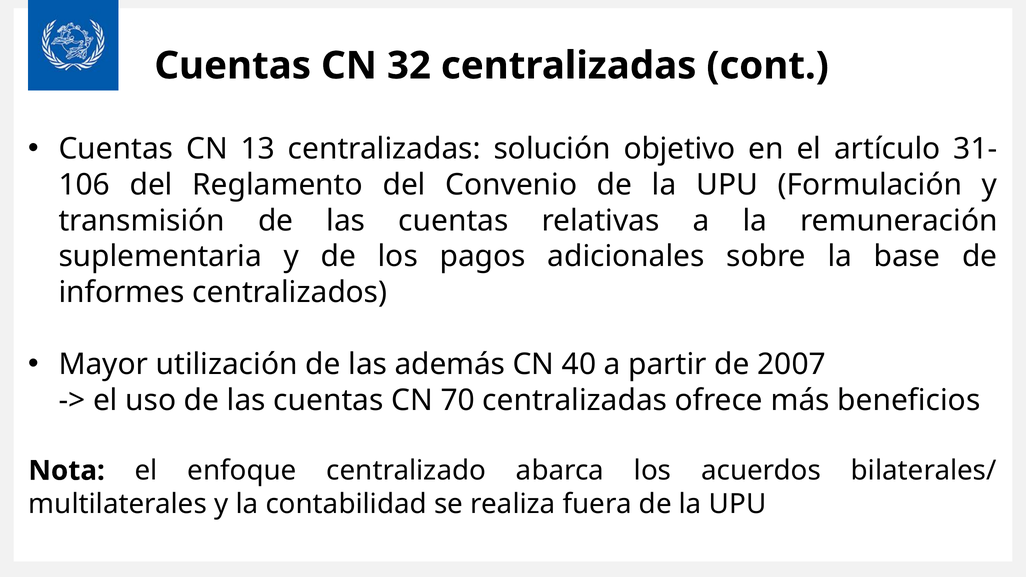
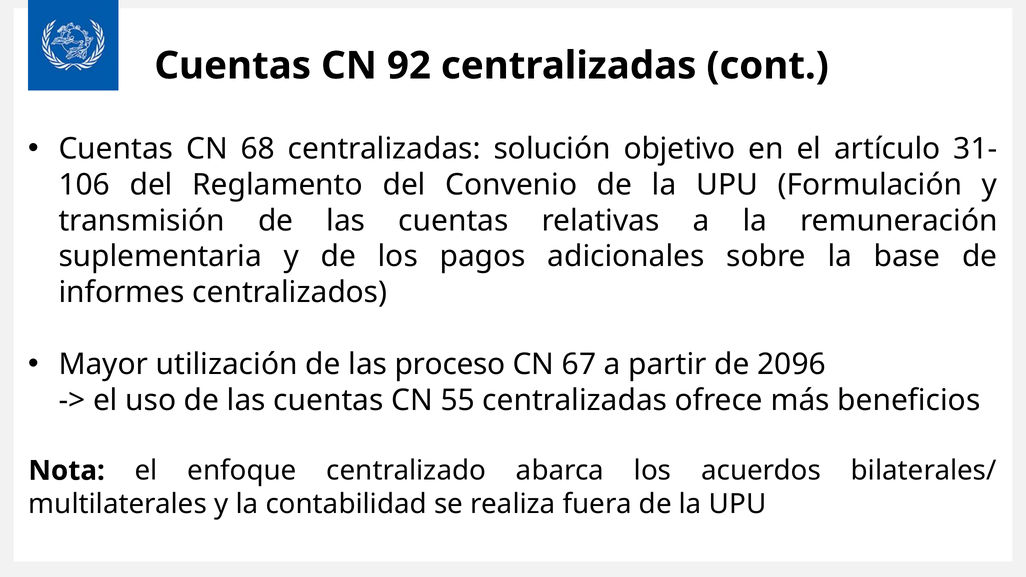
32: 32 -> 92
13: 13 -> 68
además: además -> proceso
40: 40 -> 67
2007: 2007 -> 2096
70: 70 -> 55
